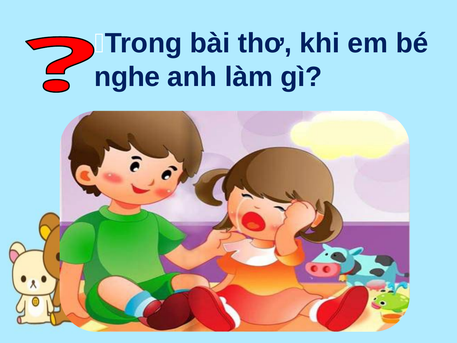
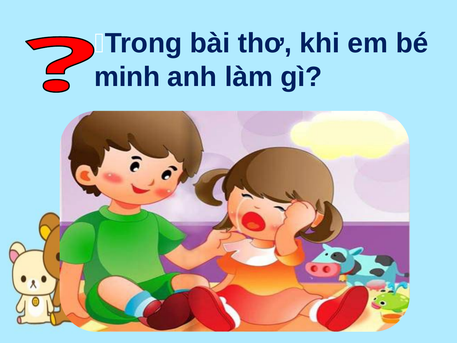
nghe: nghe -> minh
